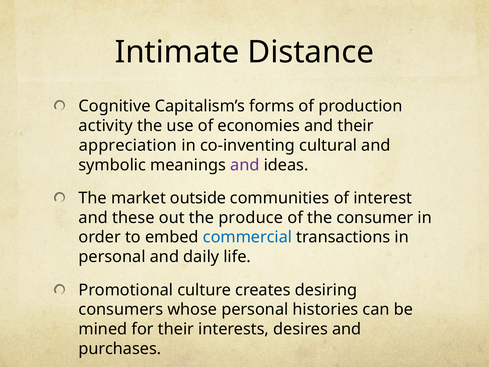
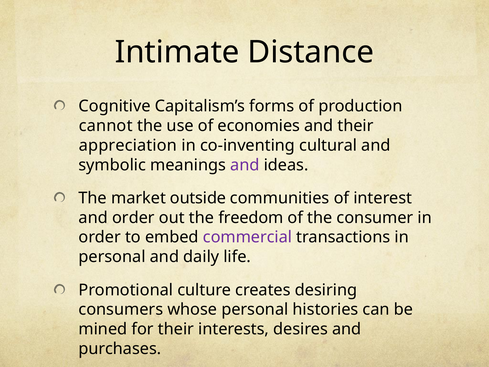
activity: activity -> cannot
and these: these -> order
produce: produce -> freedom
commercial colour: blue -> purple
